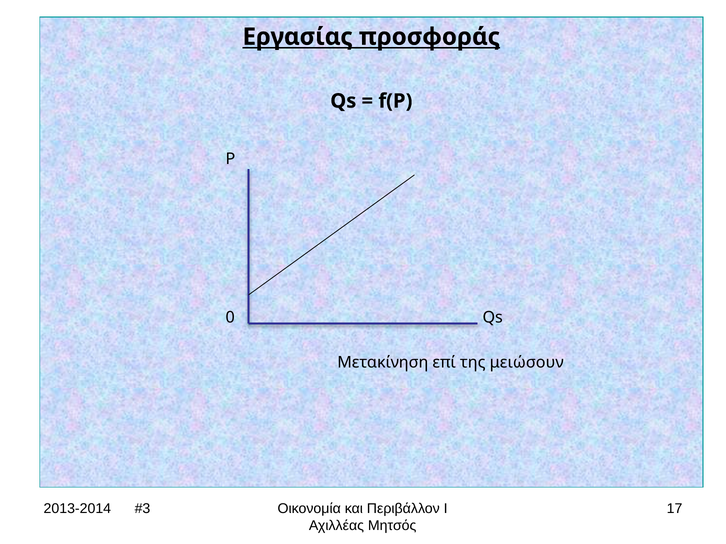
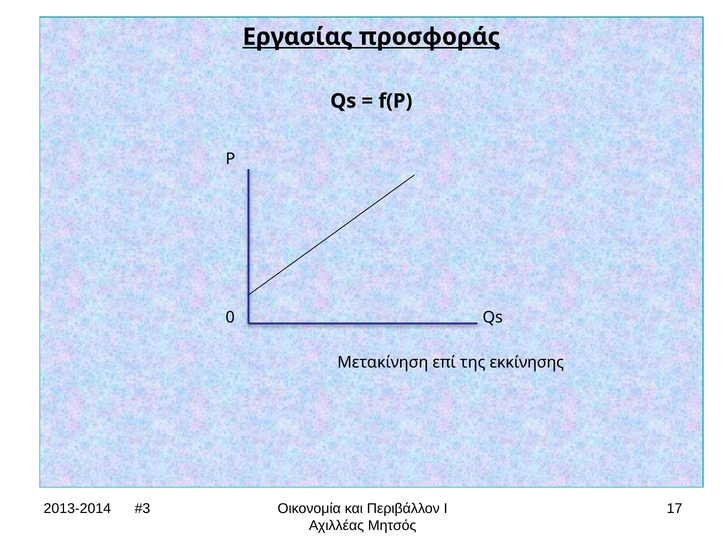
μειώσουν: μειώσουν -> εκκίνησης
